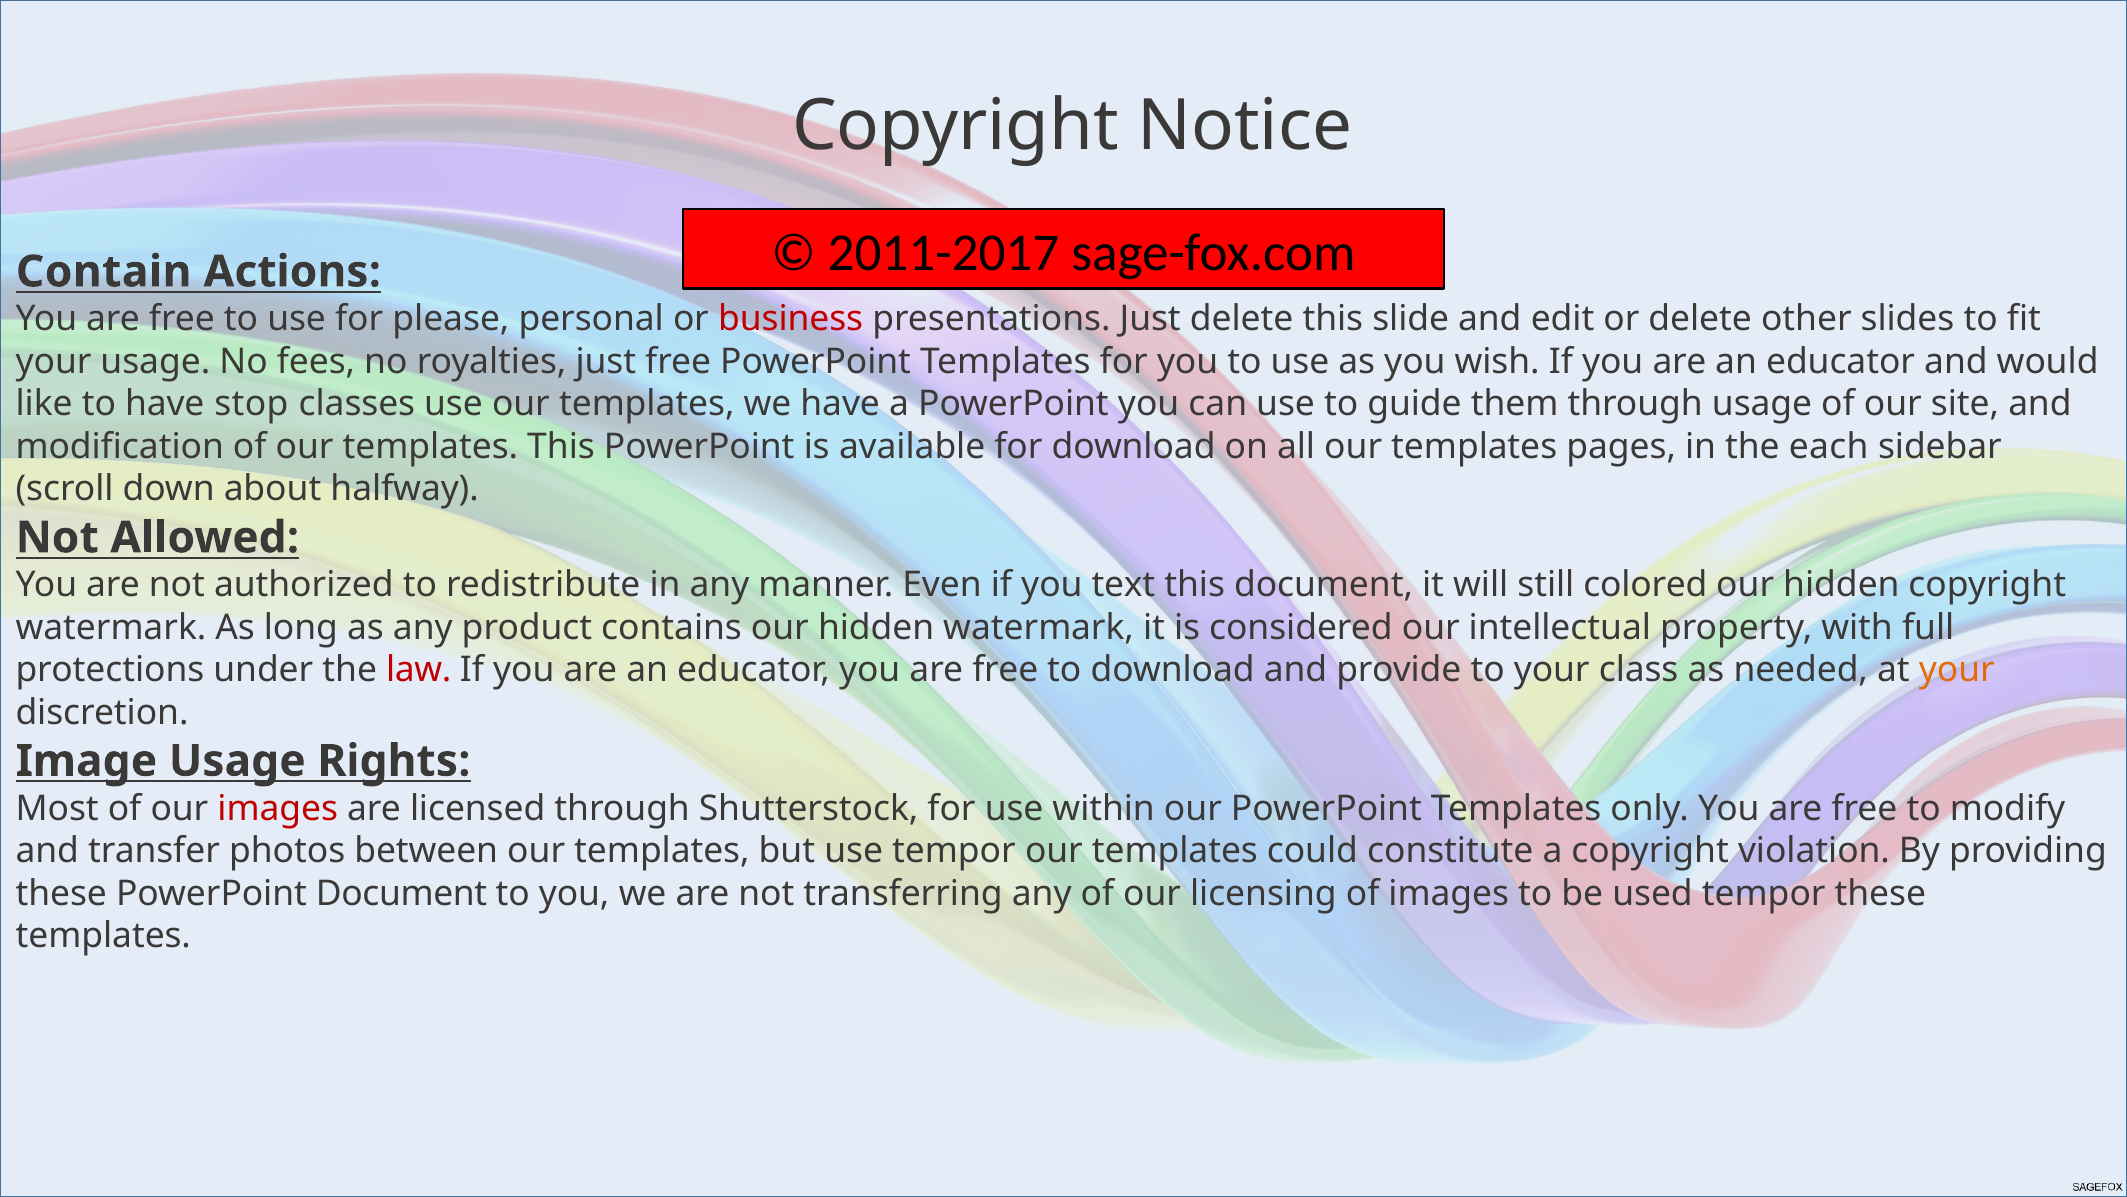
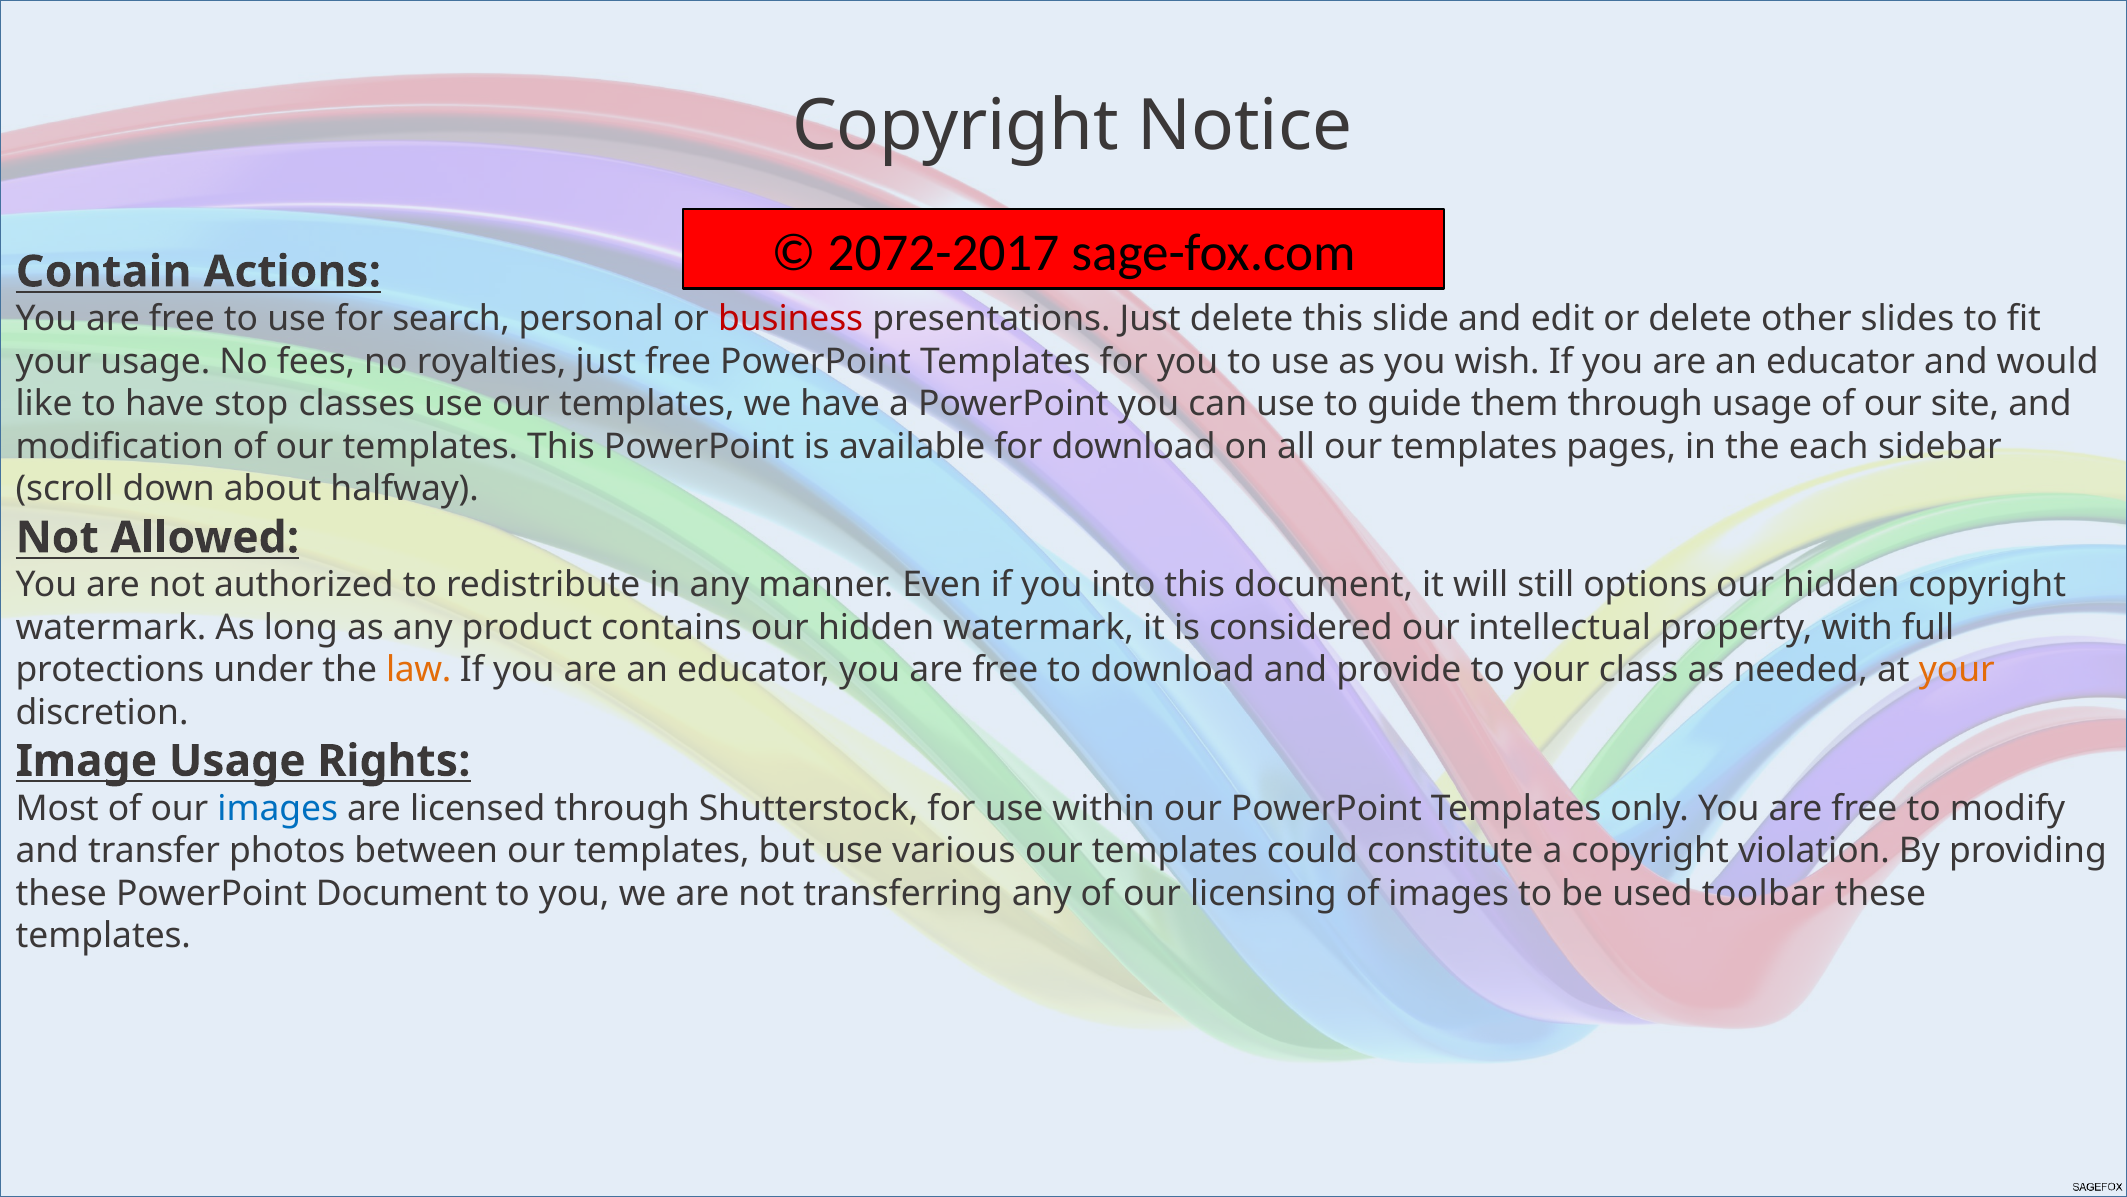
2011-2017: 2011-2017 -> 2072-2017
please: please -> search
text: text -> into
colored: colored -> options
law colour: red -> orange
images at (278, 808) colour: red -> blue
use tempor: tempor -> various
used tempor: tempor -> toolbar
